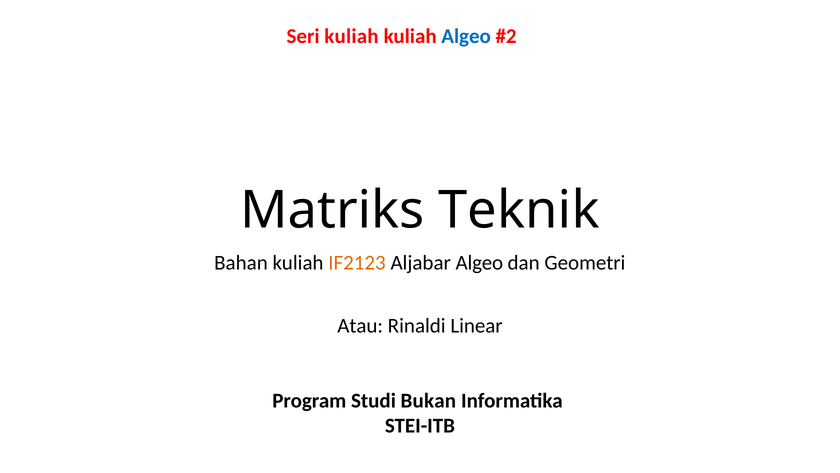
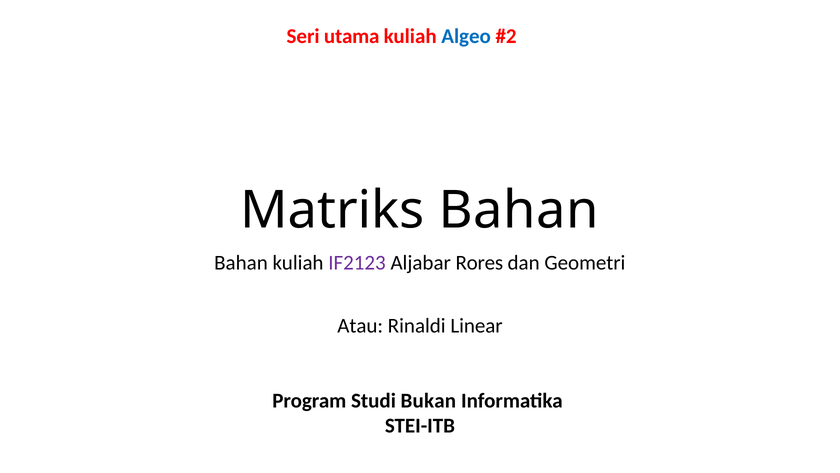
Seri kuliah: kuliah -> utama
Matriks Teknik: Teknik -> Bahan
IF2123 colour: orange -> purple
Aljabar Algeo: Algeo -> Rores
